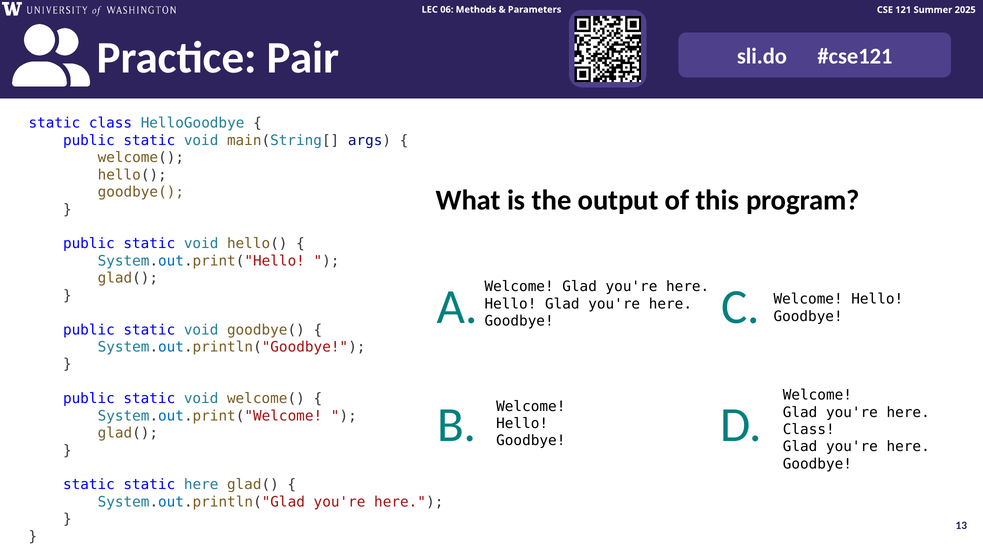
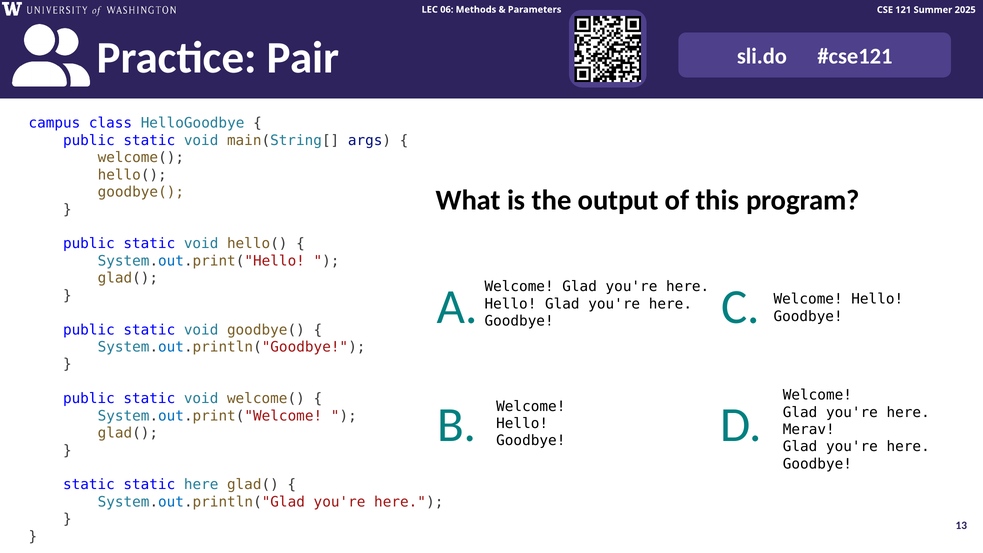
static at (54, 123): static -> campus
Class at (809, 429): Class -> Merav
